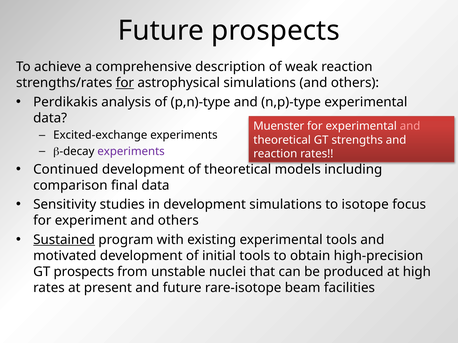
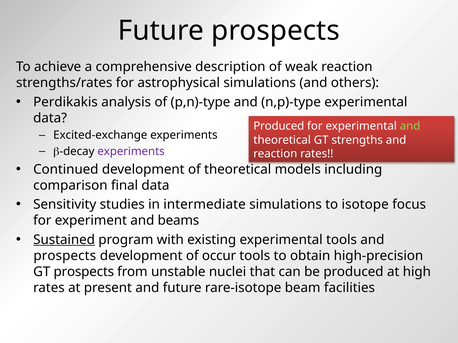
for at (125, 83) underline: present -> none
Muenster at (279, 126): Muenster -> Produced
and at (410, 126) colour: pink -> light green
in development: development -> intermediate
experiment and others: others -> beams
motivated at (65, 256): motivated -> prospects
initial: initial -> occur
